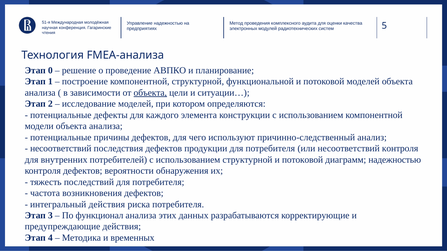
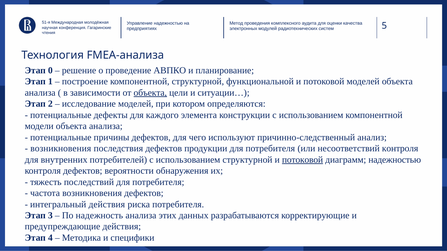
несоответствий at (61, 149): несоответствий -> возникновения
потоковой at (303, 160) underline: none -> present
функционал: функционал -> надежность
временных: временных -> специфики
